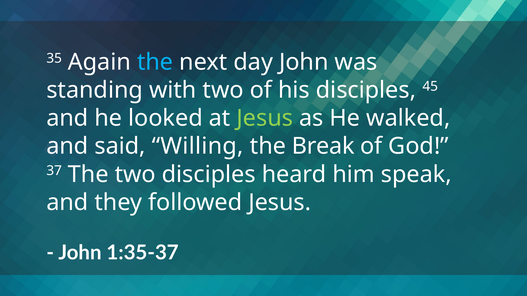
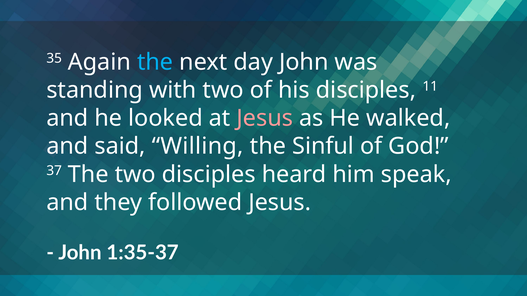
45: 45 -> 11
Jesus at (265, 118) colour: light green -> pink
Break: Break -> Sinful
